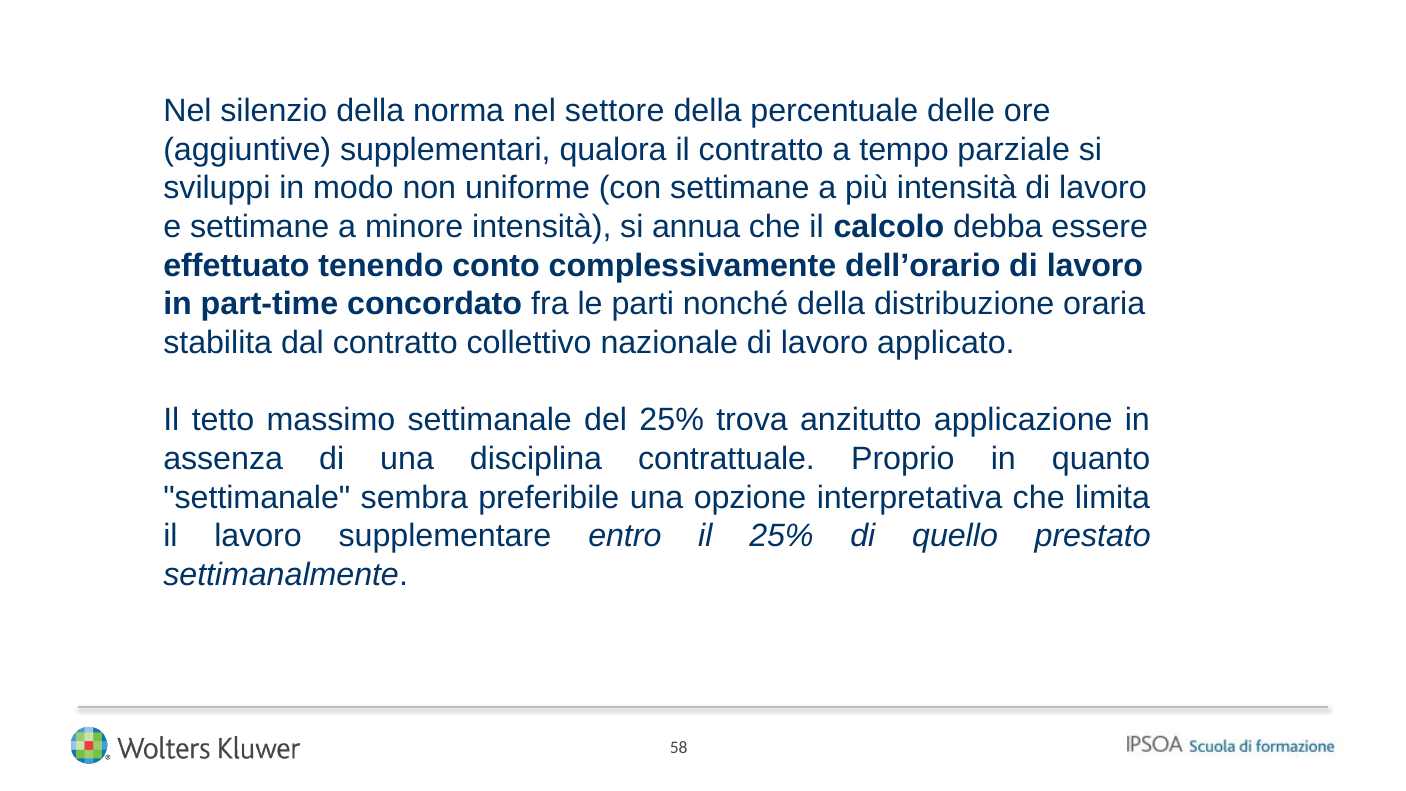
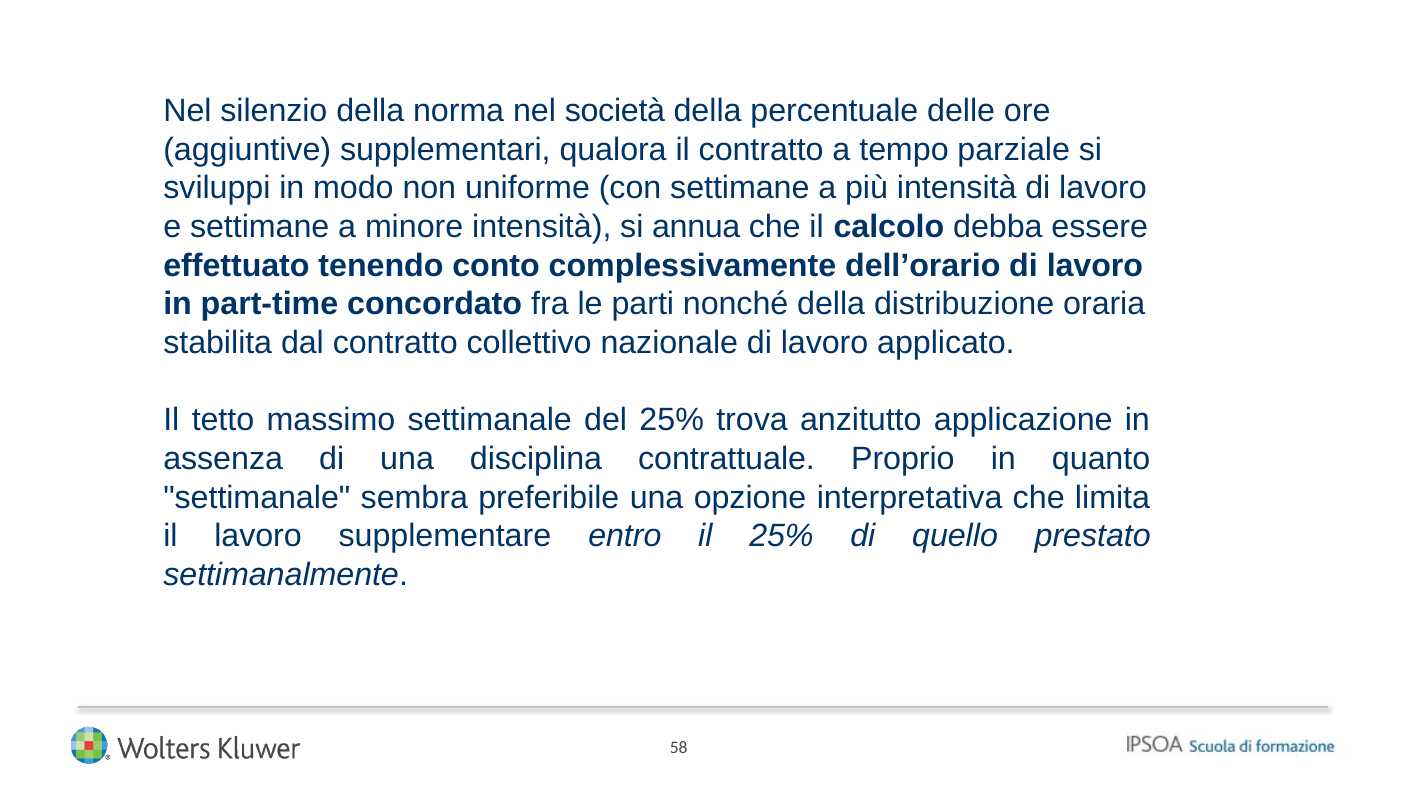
settore: settore -> società
